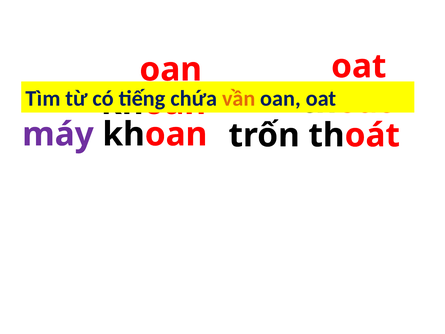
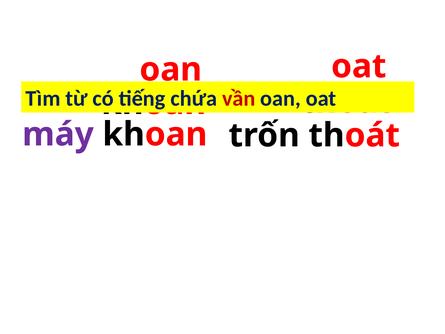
vần colour: orange -> red
